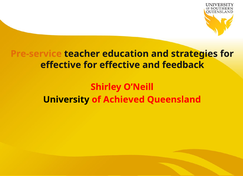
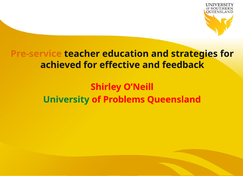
effective at (61, 65): effective -> achieved
University colour: black -> green
Achieved: Achieved -> Problems
